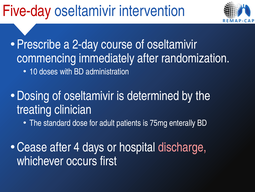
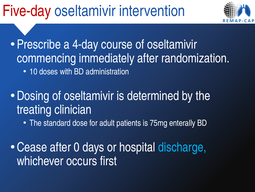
2-day: 2-day -> 4-day
4: 4 -> 0
discharge colour: pink -> light blue
